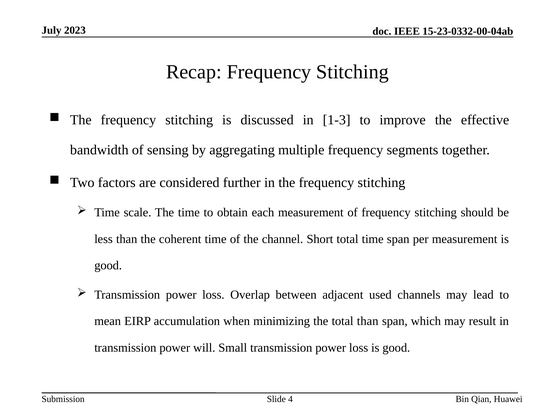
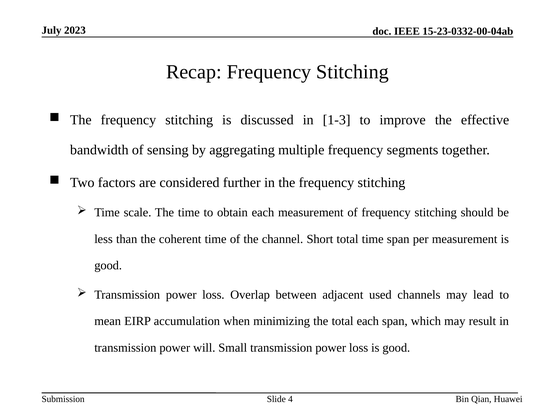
total than: than -> each
